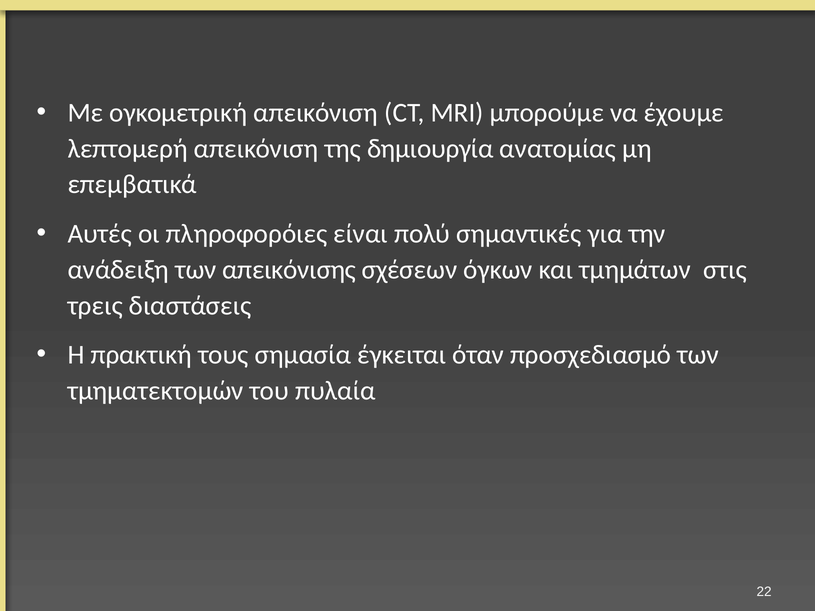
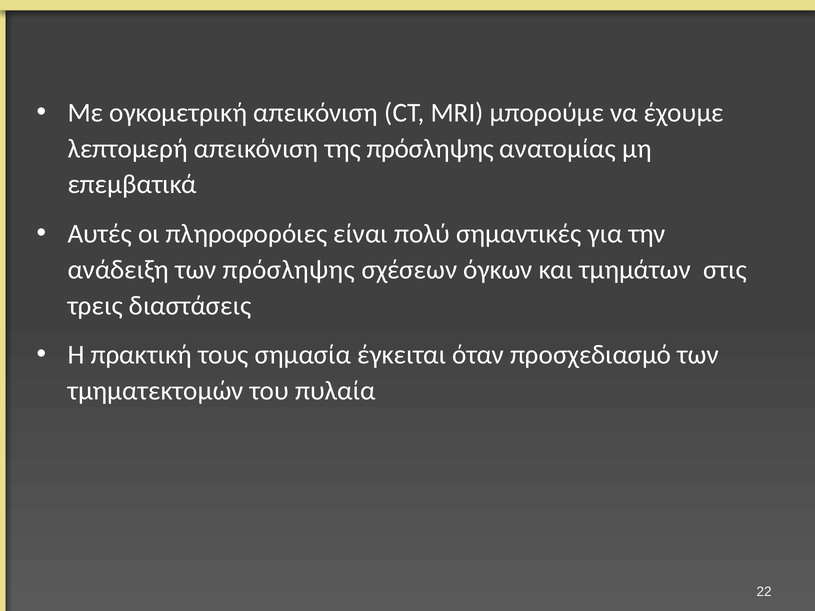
της δημιουργία: δημιουργία -> πρόσληψης
των απεικόνισης: απεικόνισης -> πρόσληψης
